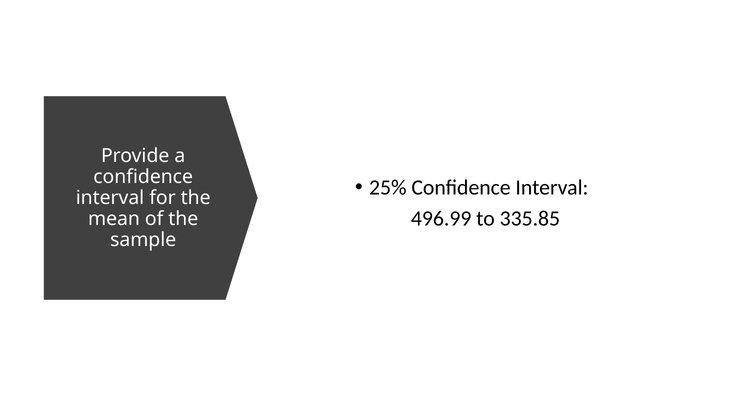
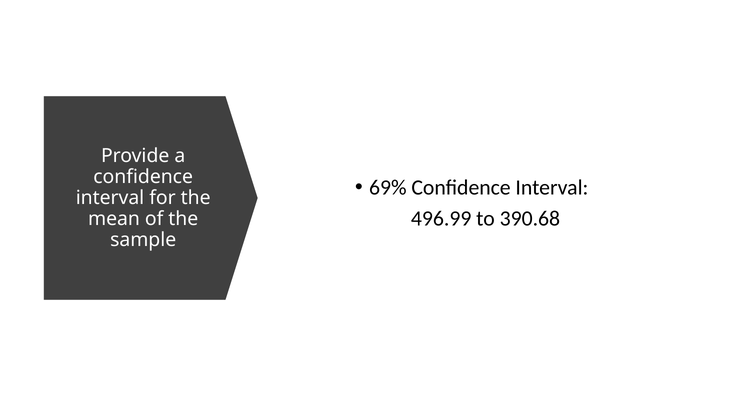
25%: 25% -> 69%
335.85: 335.85 -> 390.68
